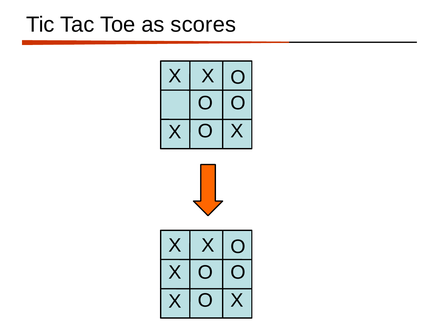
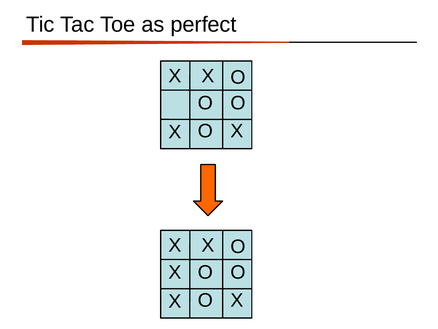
scores: scores -> perfect
